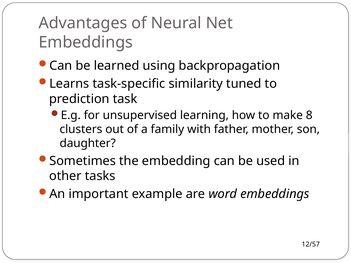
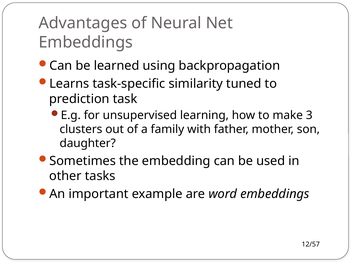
8: 8 -> 3
